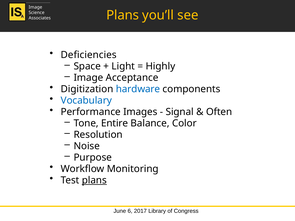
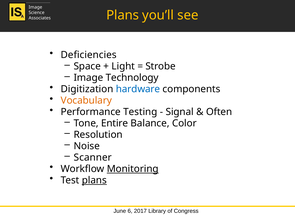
Highly: Highly -> Strobe
Acceptance: Acceptance -> Technology
Vocabulary colour: blue -> orange
Images: Images -> Testing
Purpose: Purpose -> Scanner
Monitoring underline: none -> present
